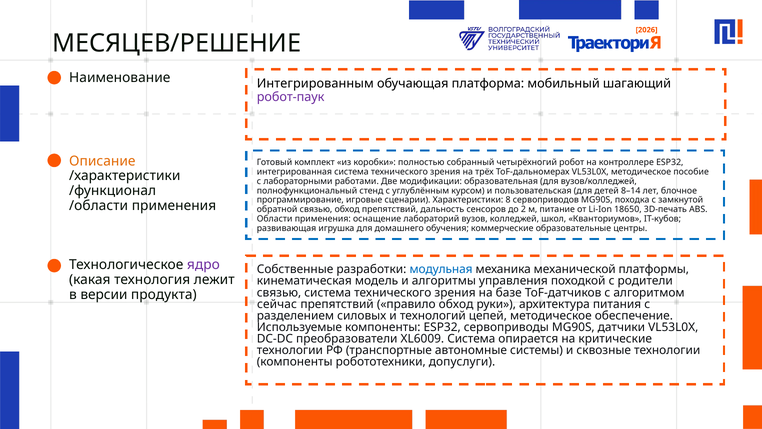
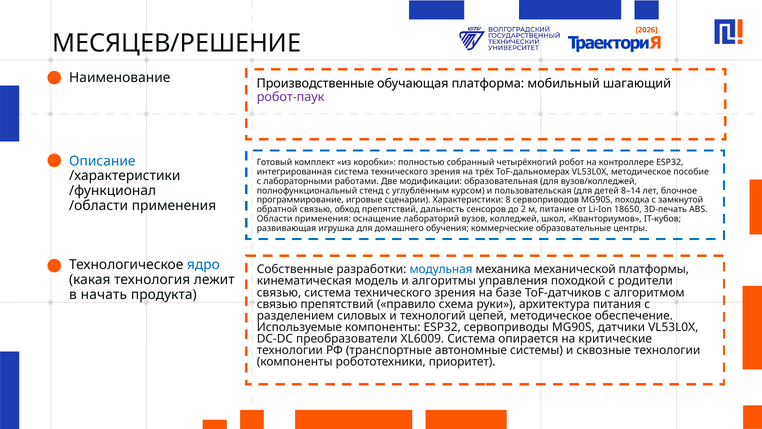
Интегрированным: Интегрированным -> Производственные
Описание colour: orange -> blue
ядро colour: purple -> blue
версии: версии -> начать
сейчас at (277, 304): сейчас -> связью
правило обход: обход -> схема
допуслуги: допуслуги -> приоритет
